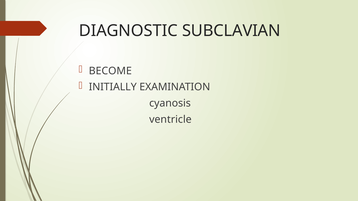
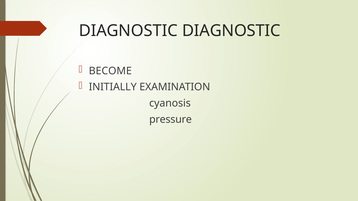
DIAGNOSTIC SUBCLAVIAN: SUBCLAVIAN -> DIAGNOSTIC
ventricle: ventricle -> pressure
